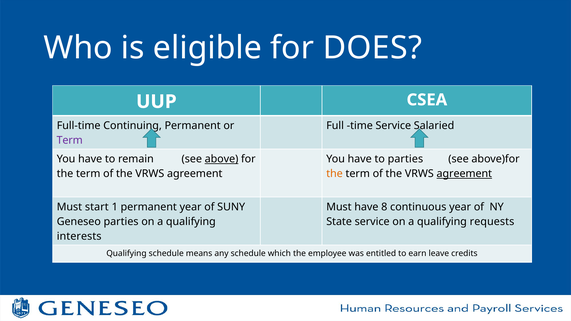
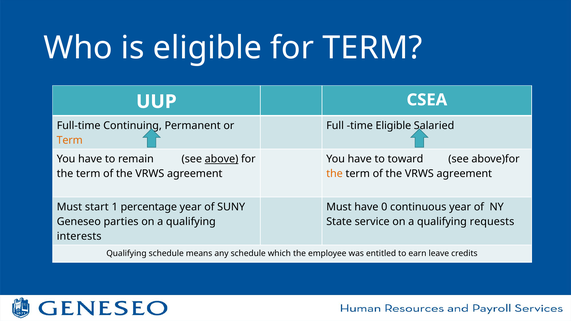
for DOES: DOES -> TERM
time Service: Service -> Eligible
Term at (70, 140) colour: purple -> orange
to parties: parties -> toward
agreement at (464, 174) underline: present -> none
1 permanent: permanent -> percentage
8: 8 -> 0
